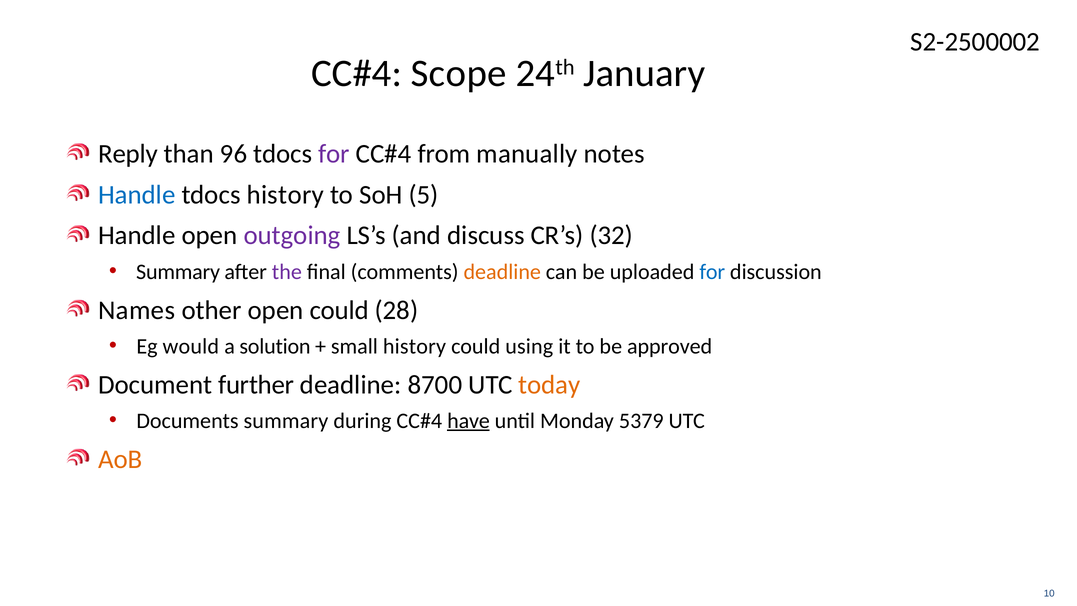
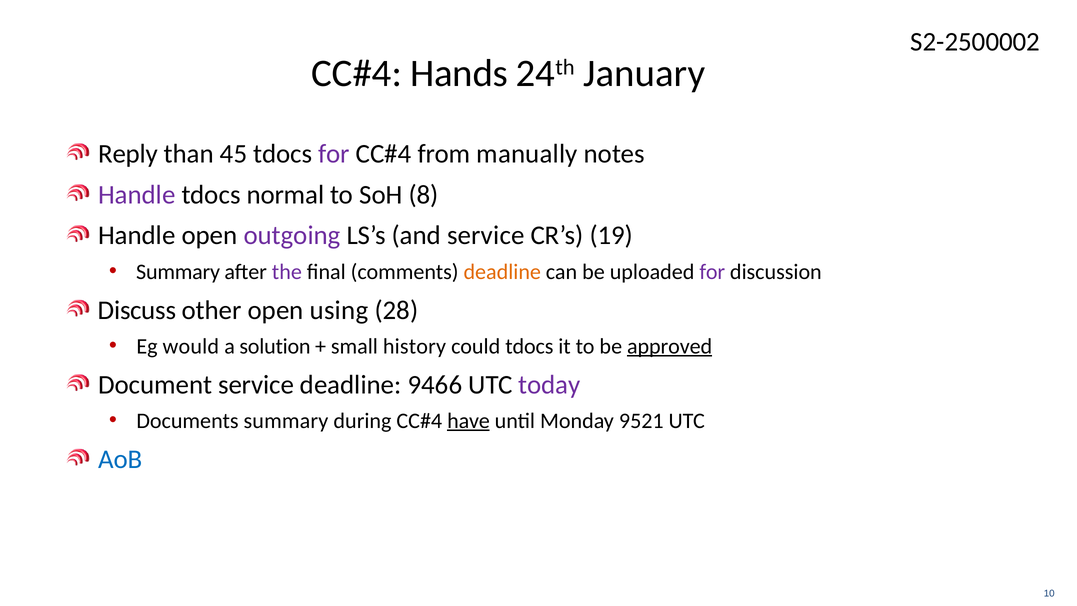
Scope: Scope -> Hands
96: 96 -> 45
Handle at (137, 195) colour: blue -> purple
tdocs history: history -> normal
5: 5 -> 8
and discuss: discuss -> service
32: 32 -> 19
for at (712, 272) colour: blue -> purple
Names: Names -> Discuss
open could: could -> using
could using: using -> tdocs
approved underline: none -> present
Document further: further -> service
8700: 8700 -> 9466
today colour: orange -> purple
5379: 5379 -> 9521
AoB colour: orange -> blue
